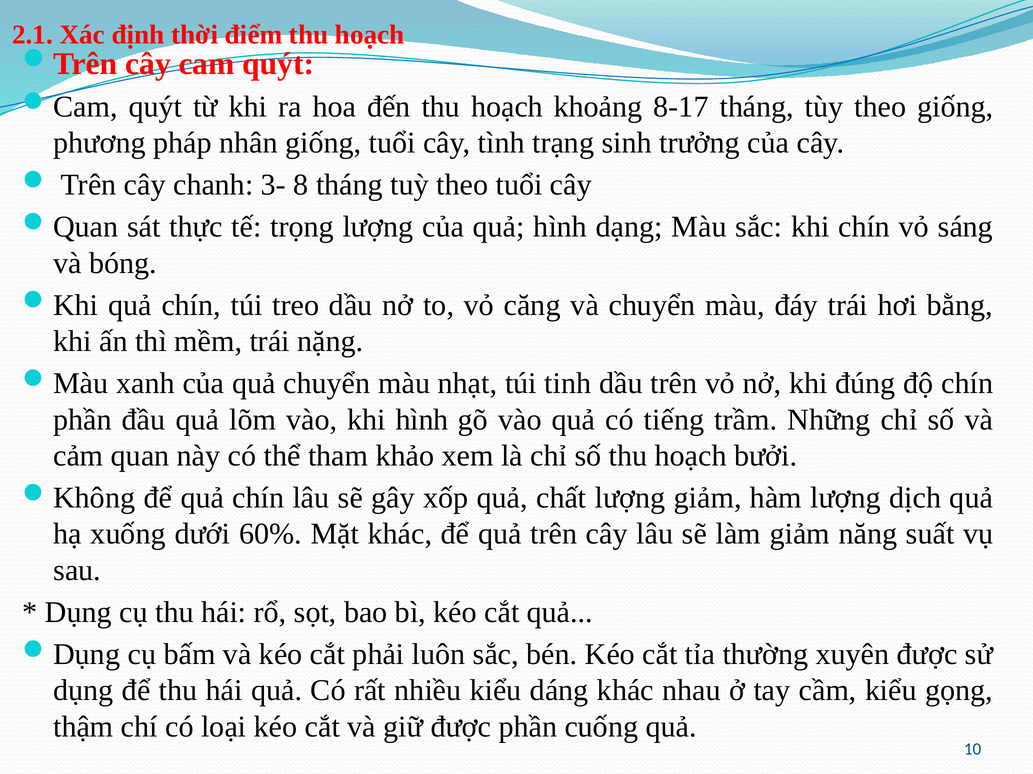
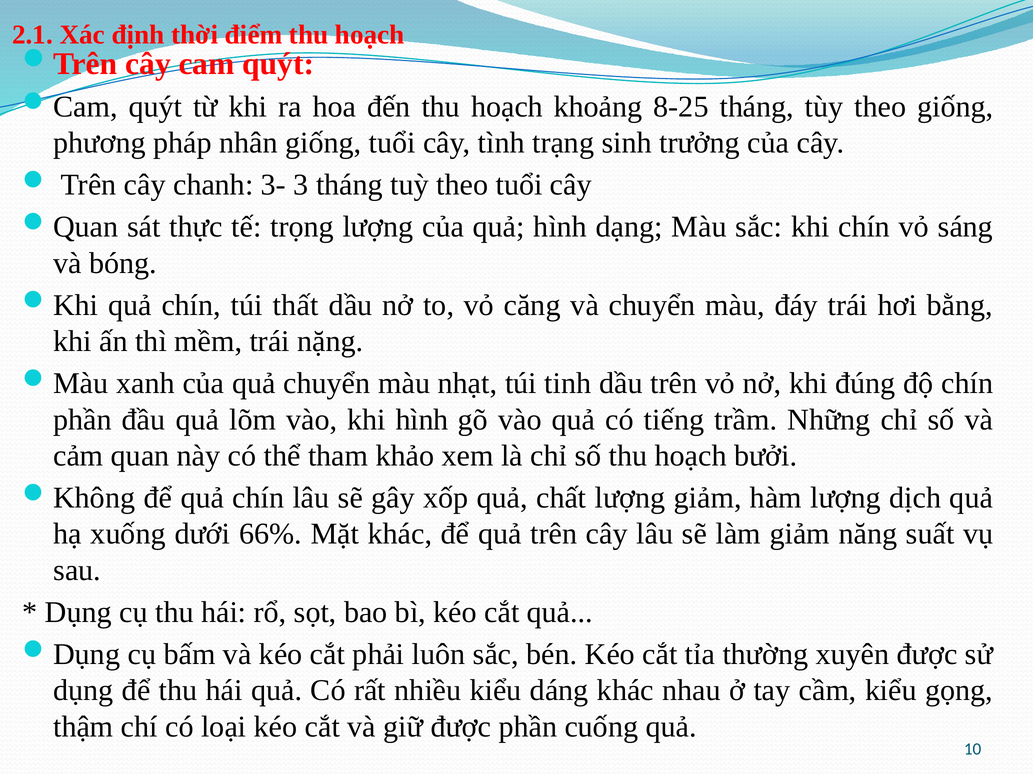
8-17: 8-17 -> 8-25
8: 8 -> 3
treo: treo -> thất
60%: 60% -> 66%
